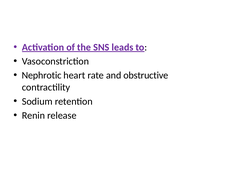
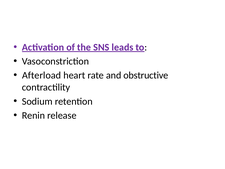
Nephrotic: Nephrotic -> Afterload
